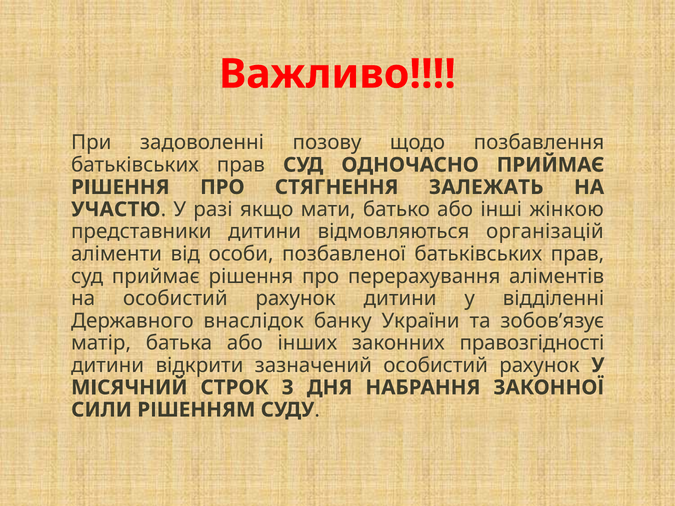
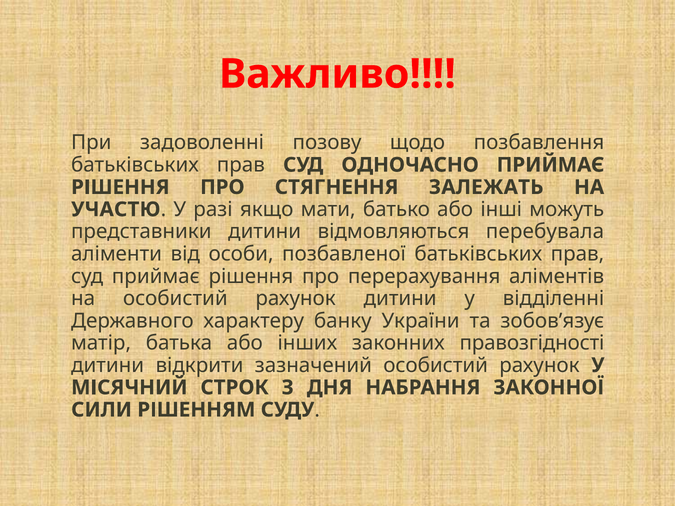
жінкою: жінкою -> можуть
організацій: організацій -> перебувала
внаслідок: внаслідок -> характеру
